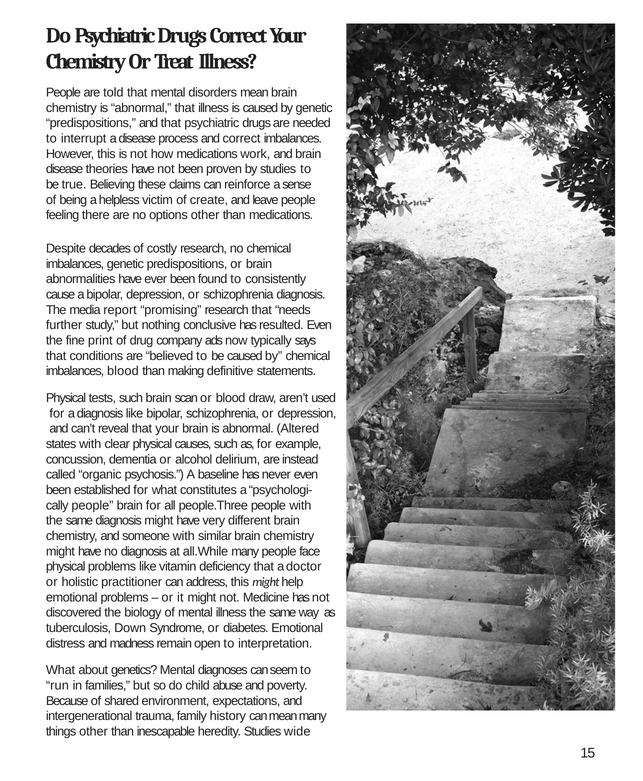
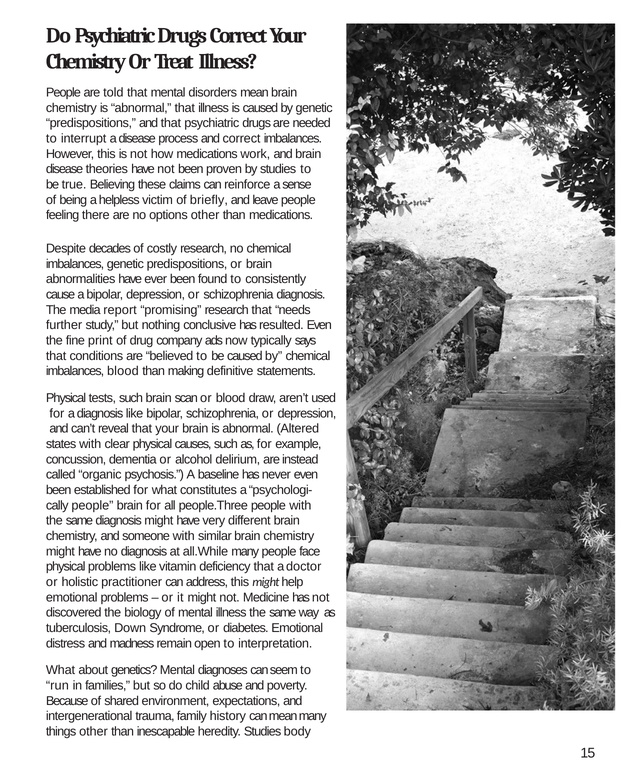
create: create -> briefly
wide: wide -> body
